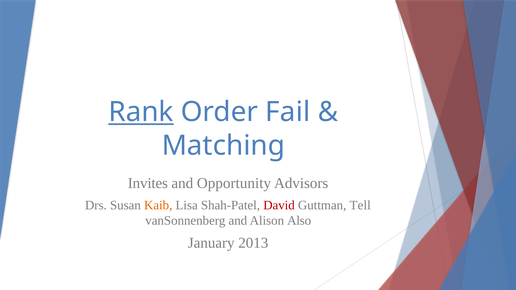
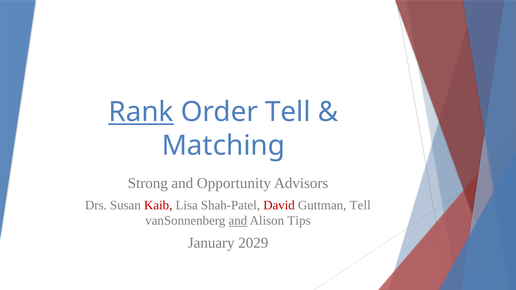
Order Fail: Fail -> Tell
Invites: Invites -> Strong
Kaib colour: orange -> red
and at (238, 221) underline: none -> present
Also: Also -> Tips
2013: 2013 -> 2029
